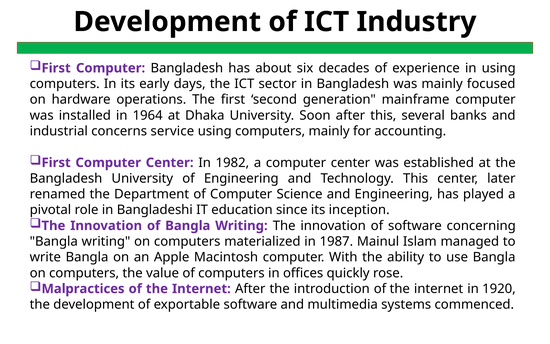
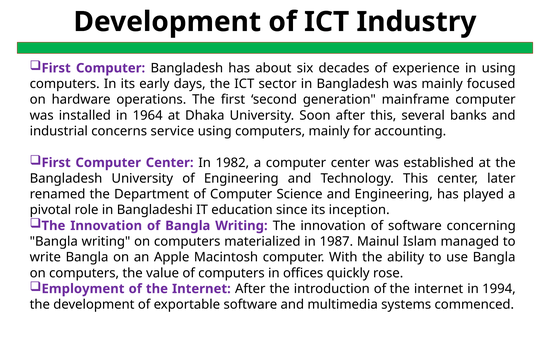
Malpractices: Malpractices -> Employment
1920: 1920 -> 1994
